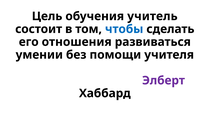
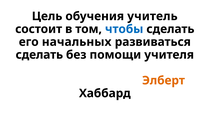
отношения: отношения -> начальных
умении at (39, 55): умении -> сделать
Элберт colour: purple -> orange
